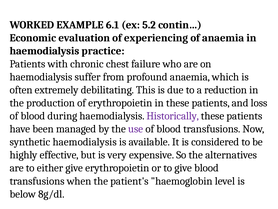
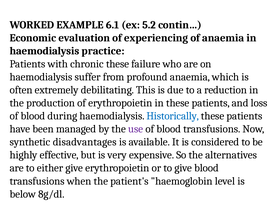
chronic chest: chest -> these
Historically colour: purple -> blue
synthetic haemodialysis: haemodialysis -> disadvantages
